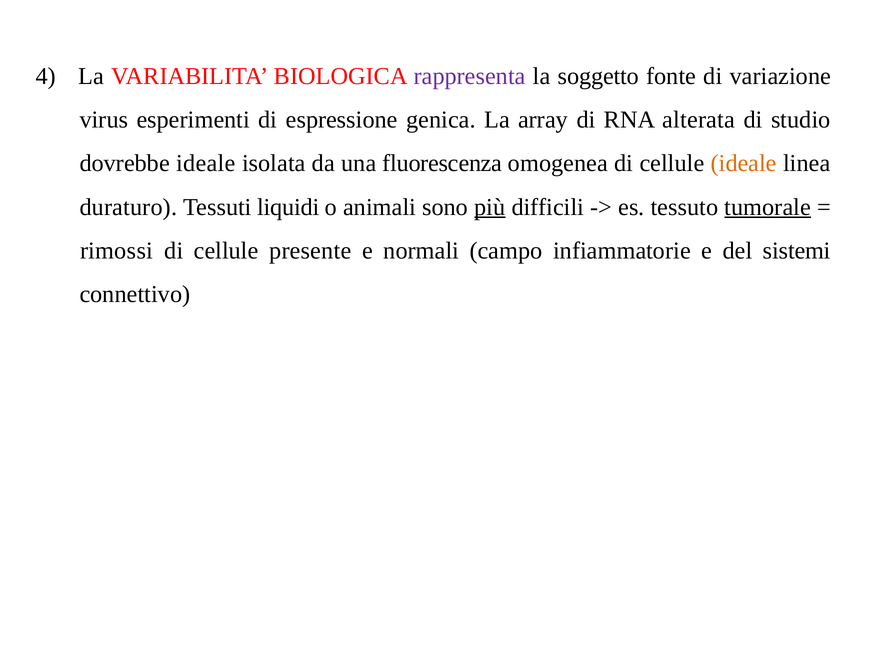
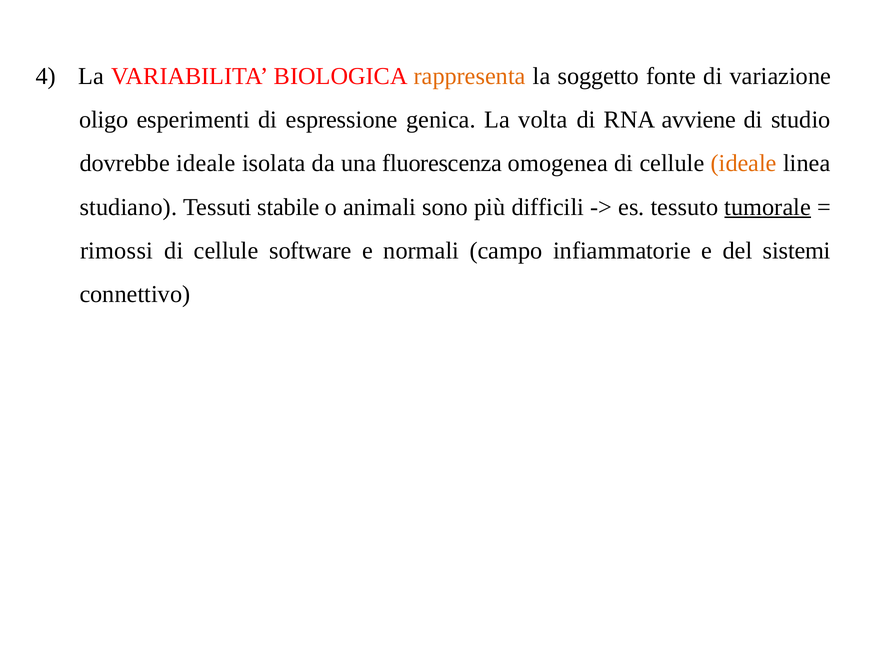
rappresenta colour: purple -> orange
virus: virus -> oligo
array: array -> volta
alterata: alterata -> avviene
duraturo: duraturo -> studiano
liquidi: liquidi -> stabile
più underline: present -> none
presente: presente -> software
